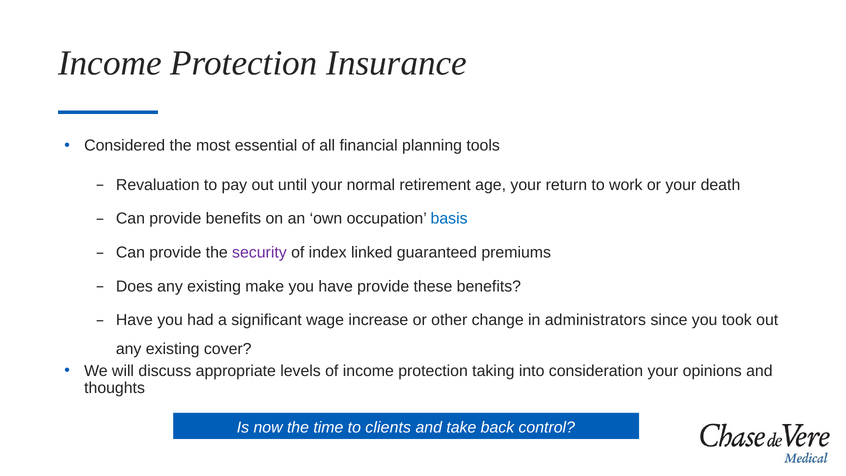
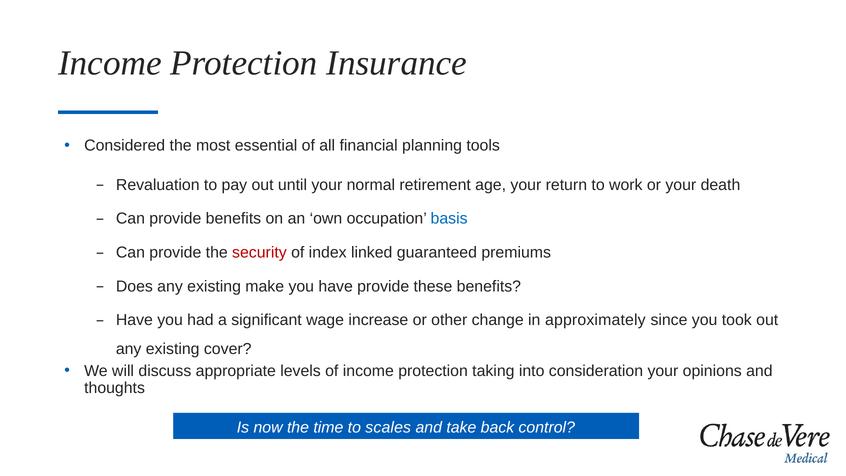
security colour: purple -> red
administrators: administrators -> approximately
clients: clients -> scales
